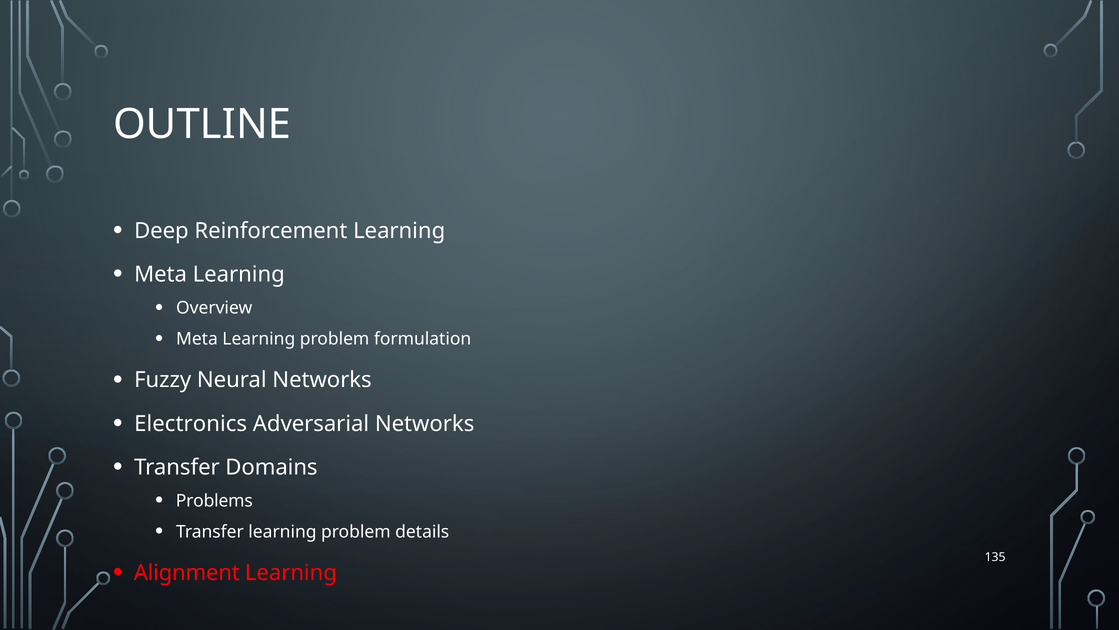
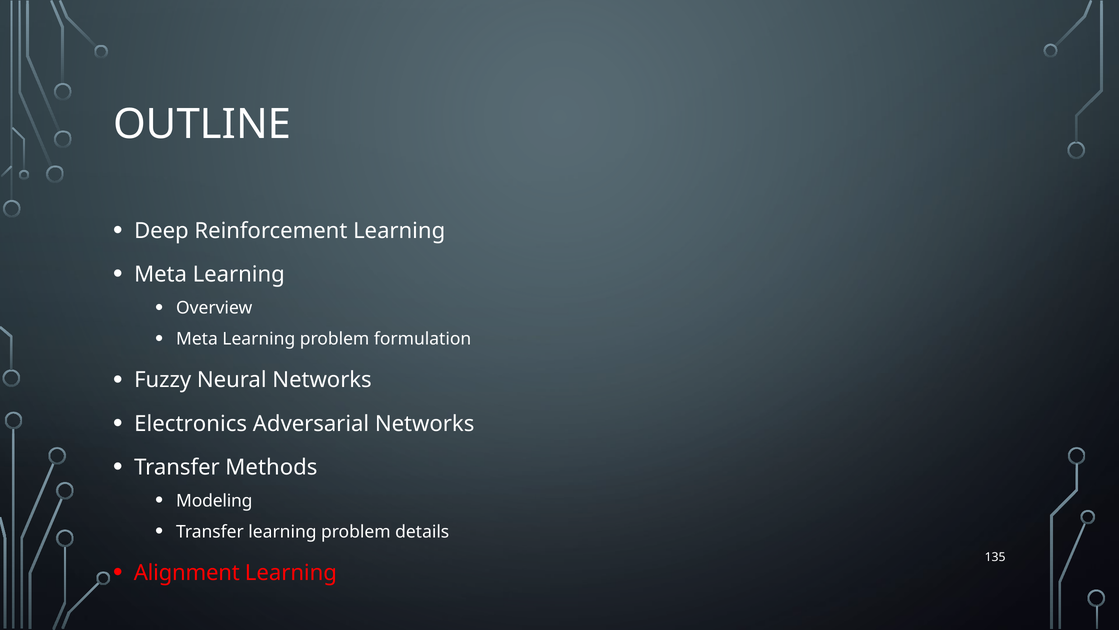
Domains: Domains -> Methods
Problems: Problems -> Modeling
